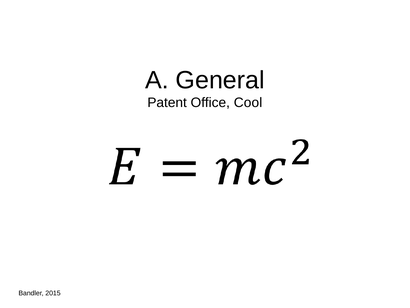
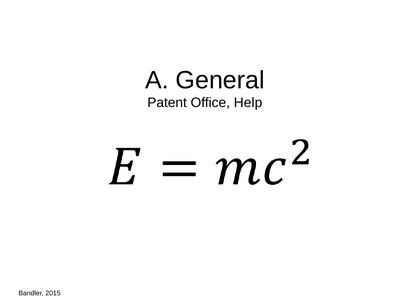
Cool: Cool -> Help
